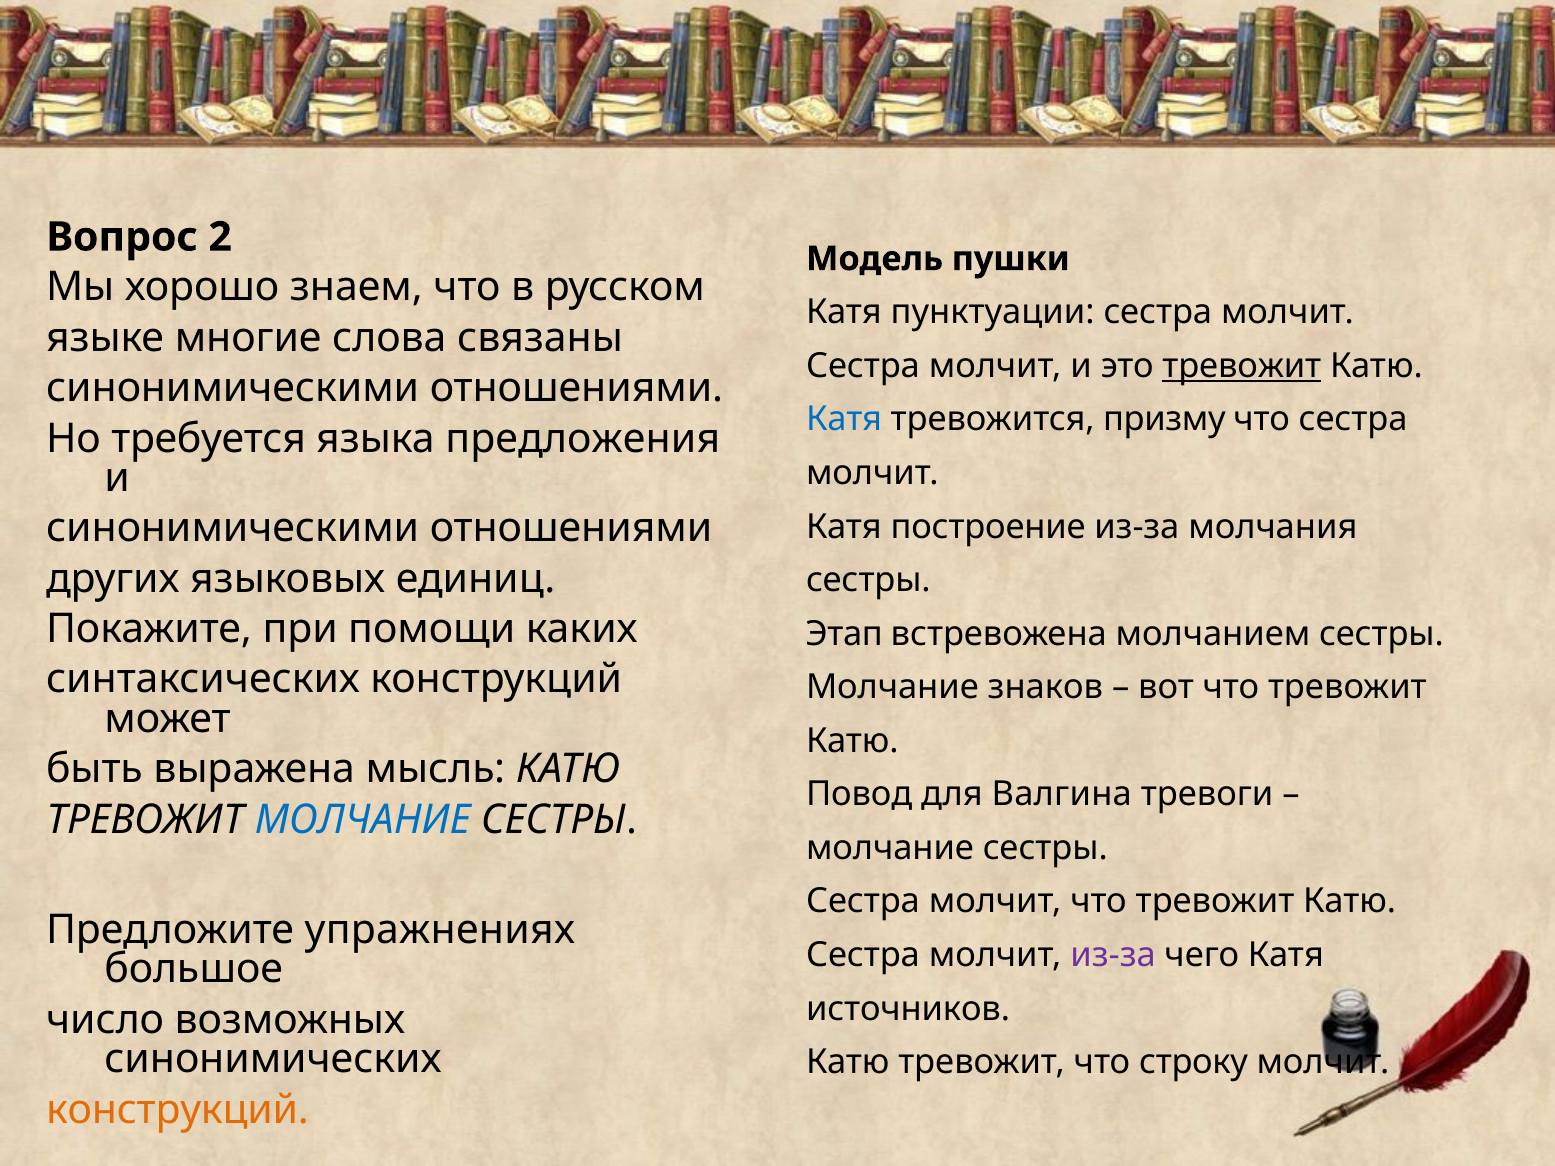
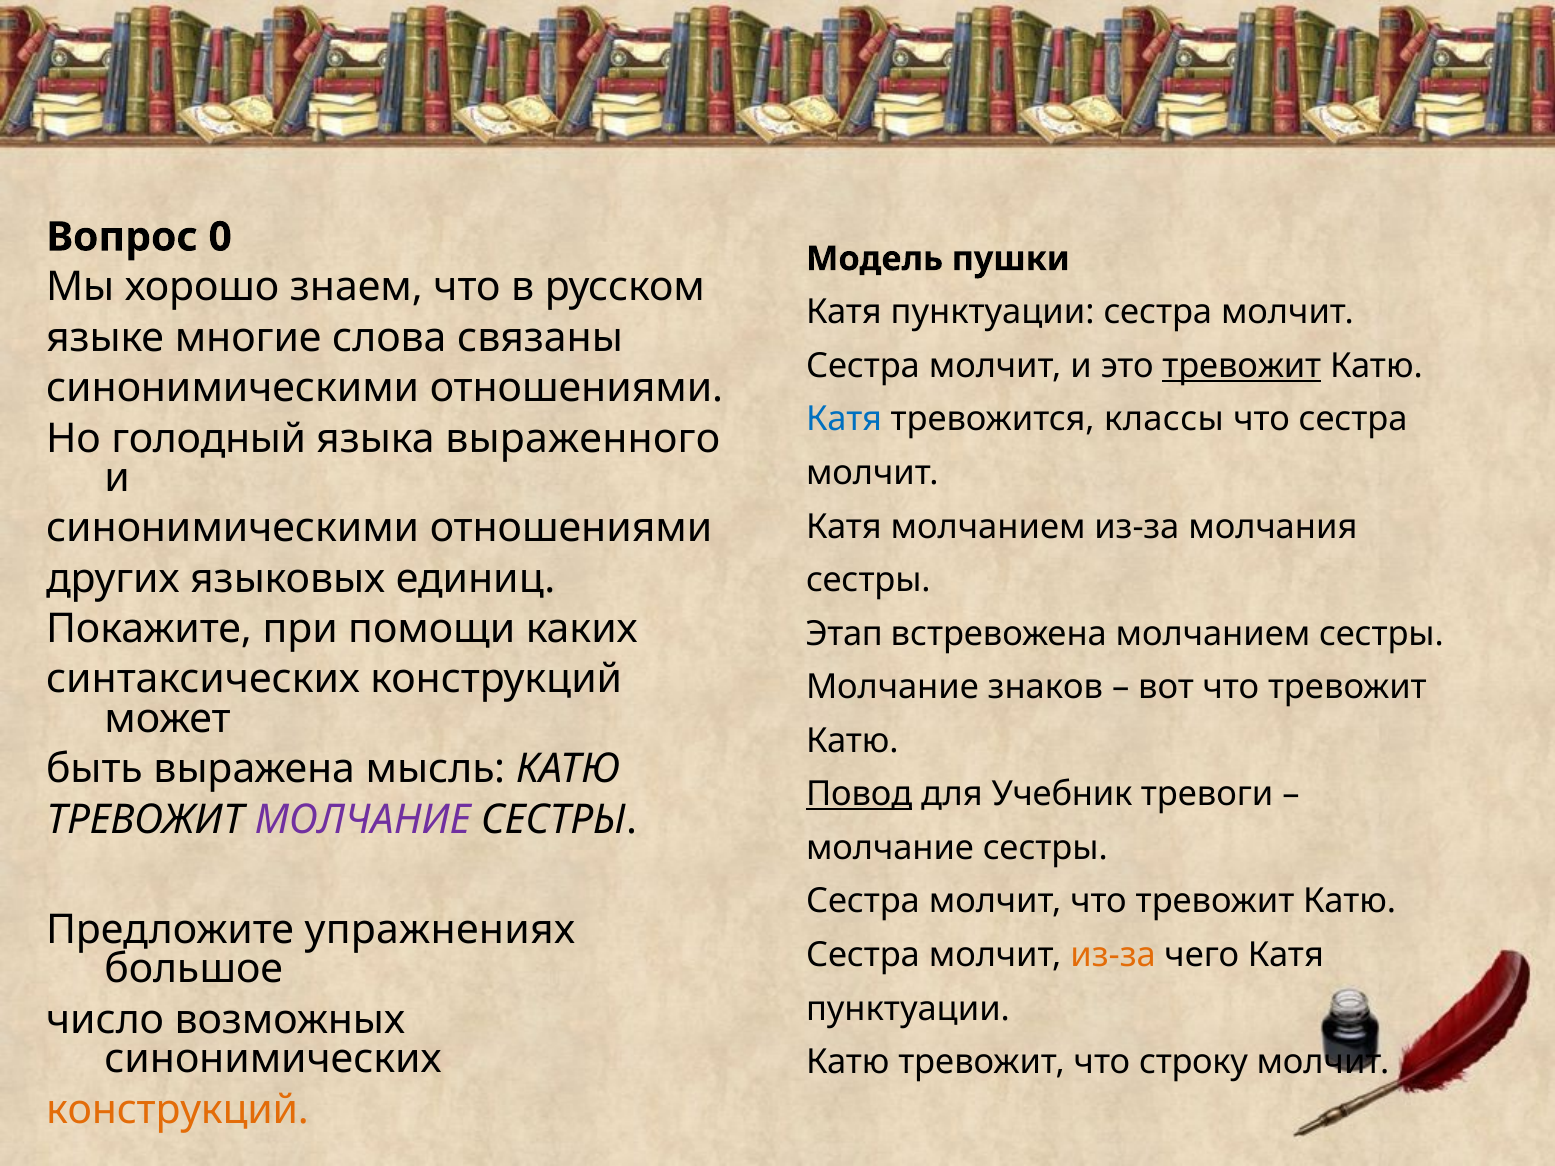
2: 2 -> 0
призму: призму -> классы
требуется: требуется -> голодный
предложения: предложения -> выраженного
Катя построение: построение -> молчанием
Повод underline: none -> present
Валгина: Валгина -> Учебник
МОЛЧАНИЕ at (363, 820) colour: blue -> purple
из-за at (1113, 955) colour: purple -> orange
источников at (908, 1009): источников -> пунктуации
